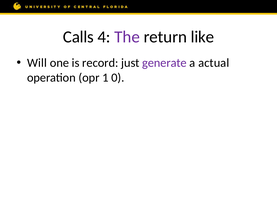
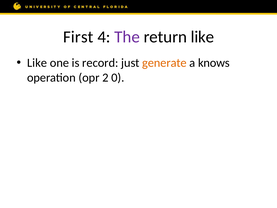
Calls: Calls -> First
Will at (37, 63): Will -> Like
generate colour: purple -> orange
actual: actual -> knows
1: 1 -> 2
